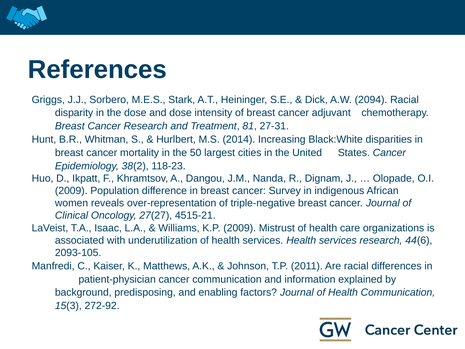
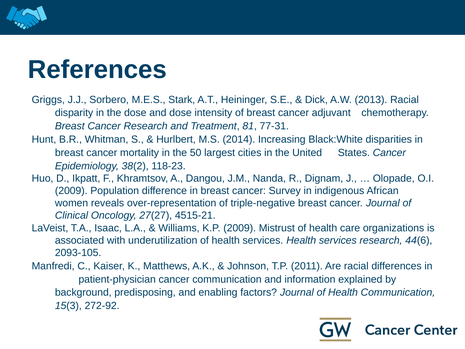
2094: 2094 -> 2013
27-31: 27-31 -> 77-31
